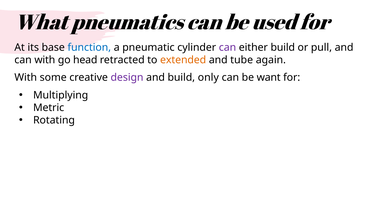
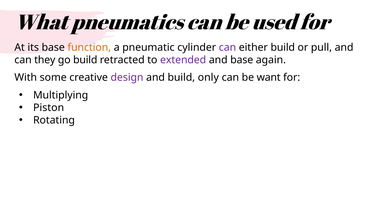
function colour: blue -> orange
can with: with -> they
go head: head -> build
extended colour: orange -> purple
and tube: tube -> base
Metric: Metric -> Piston
